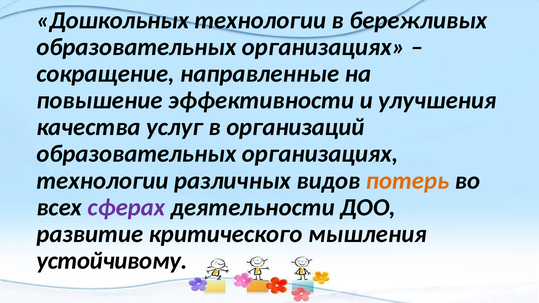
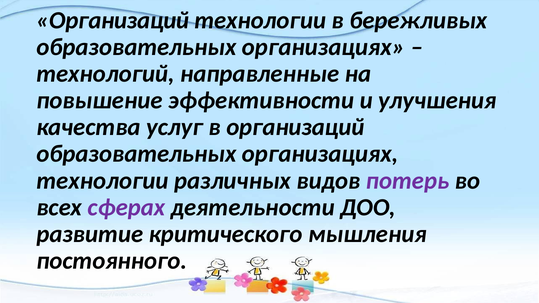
Дошкольных at (113, 20): Дошкольных -> Организаций
сокращение: сокращение -> технологий
потерь colour: orange -> purple
устойчивому: устойчивому -> постоянного
